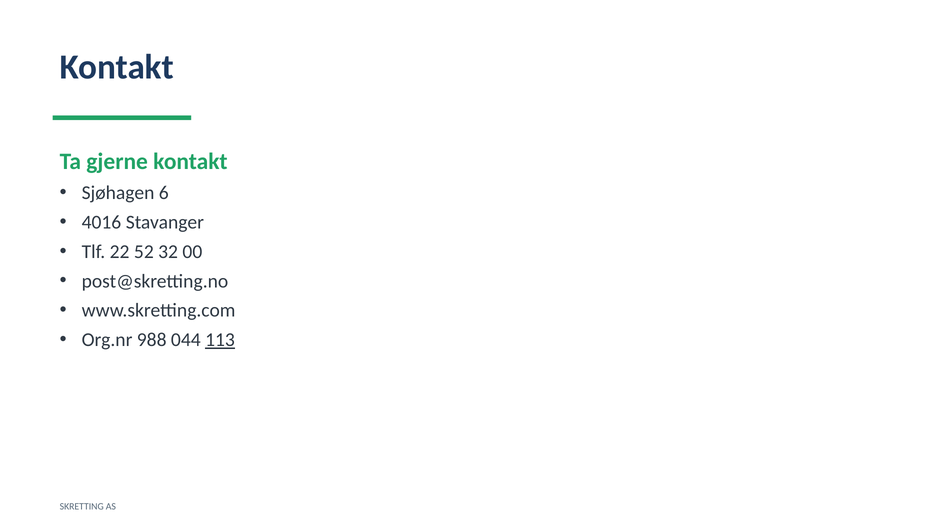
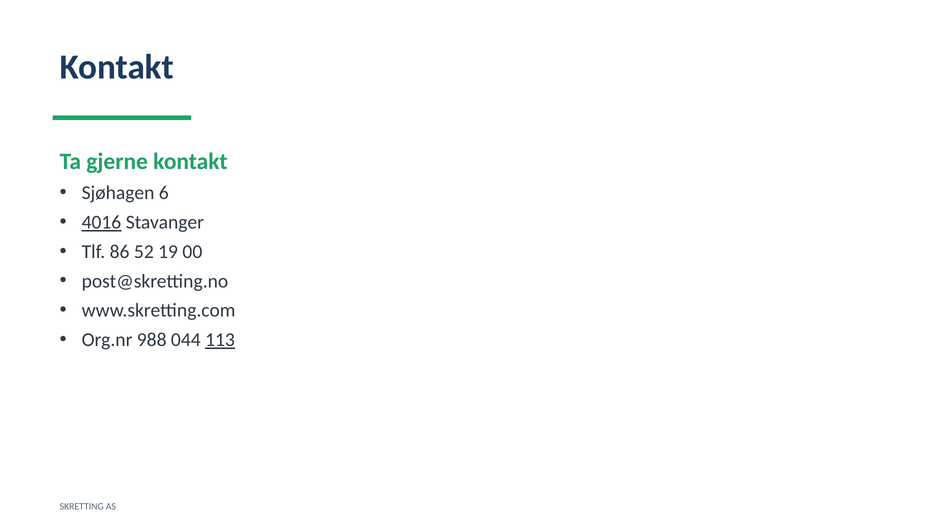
4016 underline: none -> present
22: 22 -> 86
32: 32 -> 19
